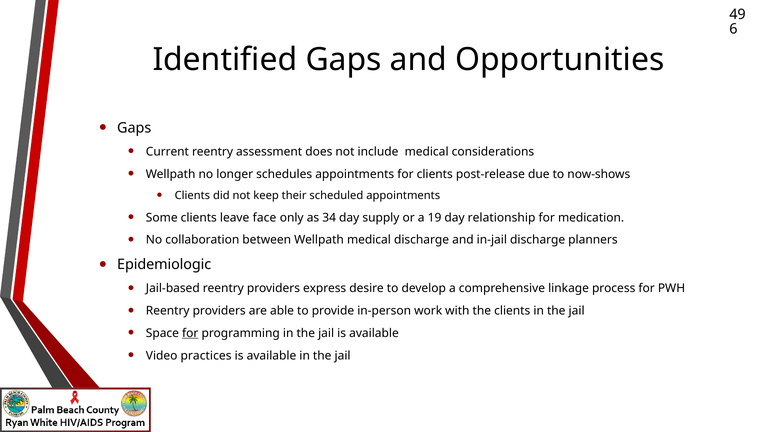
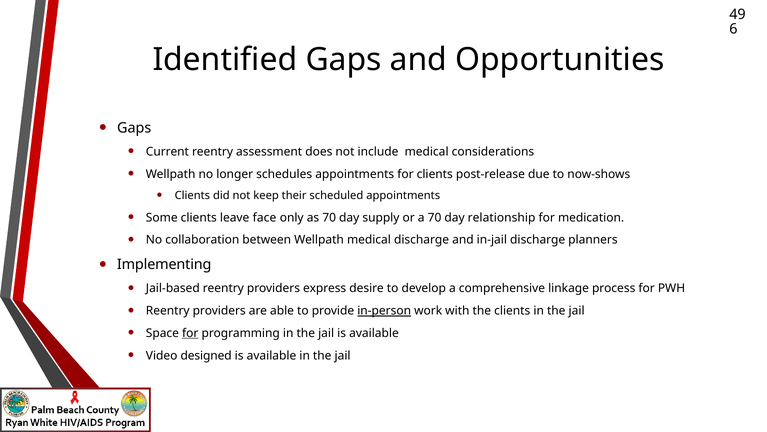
as 34: 34 -> 70
a 19: 19 -> 70
Epidemiologic: Epidemiologic -> Implementing
in-person underline: none -> present
practices: practices -> designed
